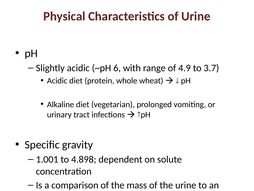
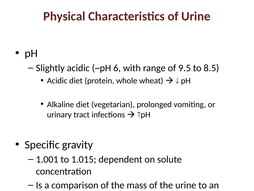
4.9: 4.9 -> 9.5
3.7: 3.7 -> 8.5
4.898: 4.898 -> 1.015
